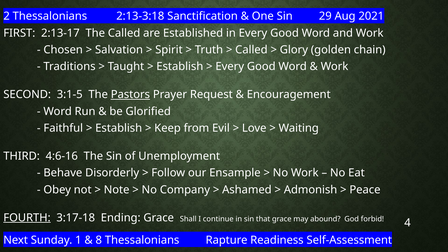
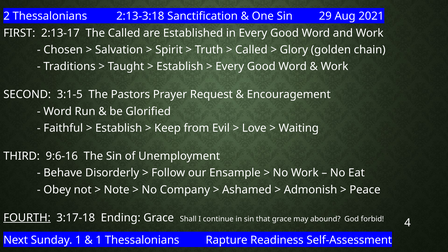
Pastors underline: present -> none
4:6-16: 4:6-16 -> 9:6-16
8 at (99, 240): 8 -> 1
